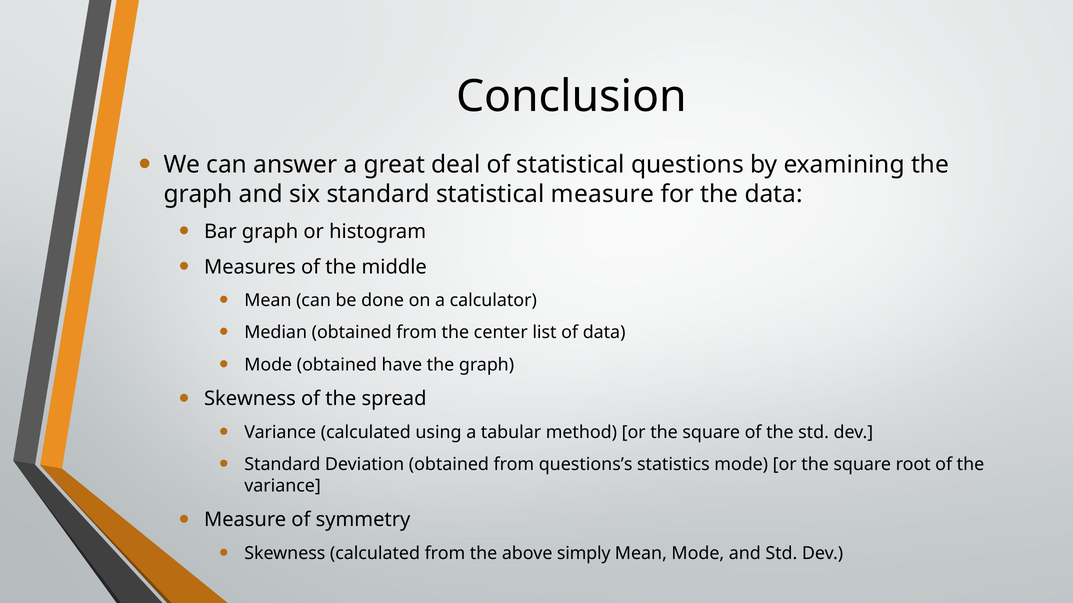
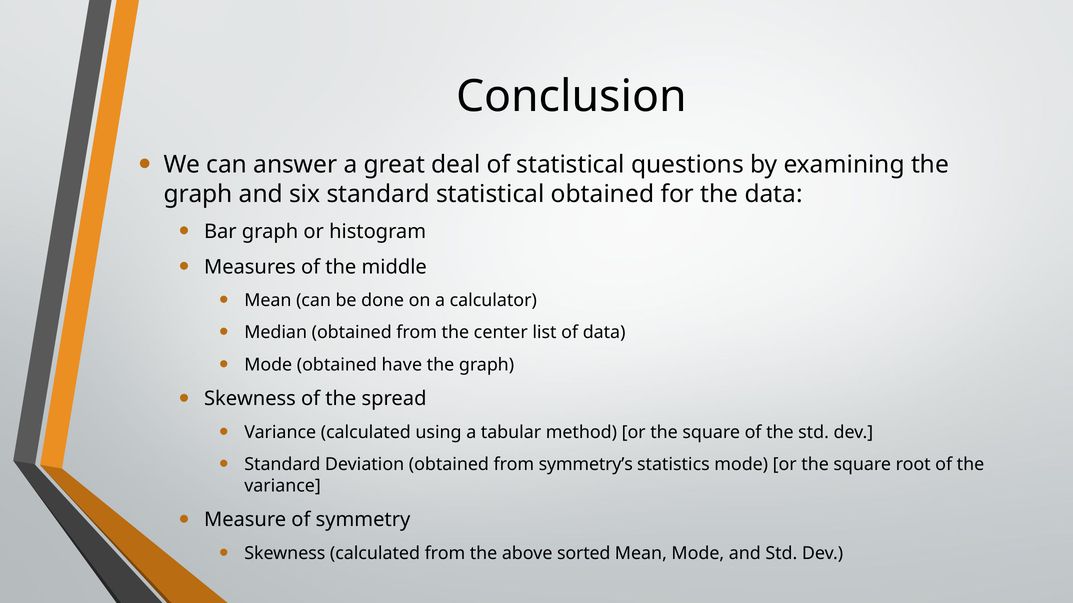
statistical measure: measure -> obtained
questions’s: questions’s -> symmetry’s
simply: simply -> sorted
